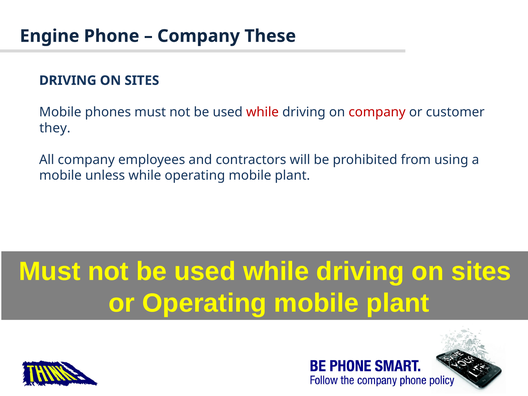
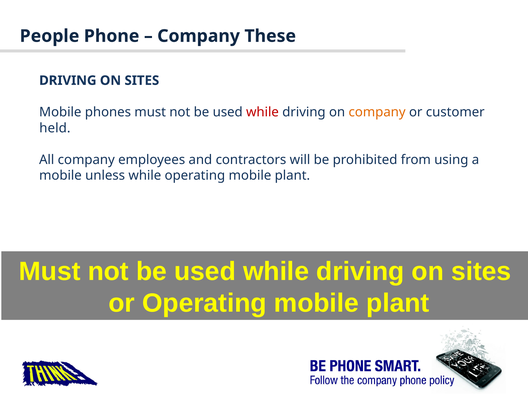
Engine: Engine -> People
company at (377, 112) colour: red -> orange
they: they -> held
